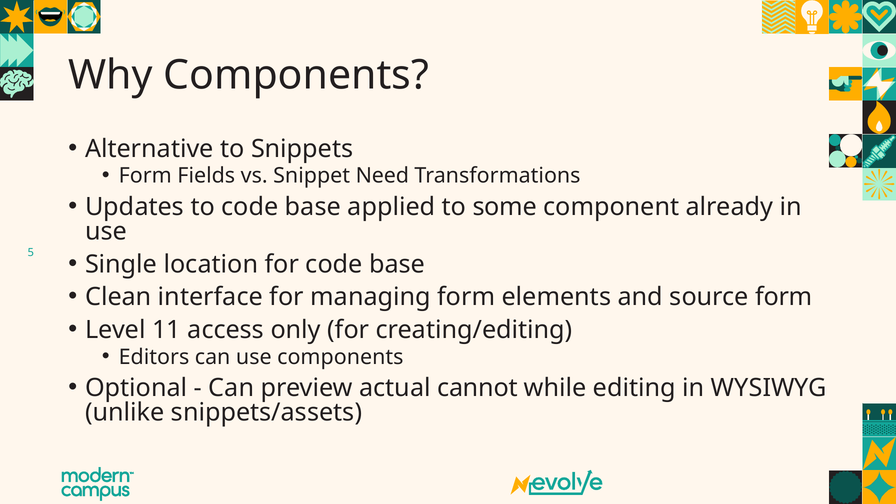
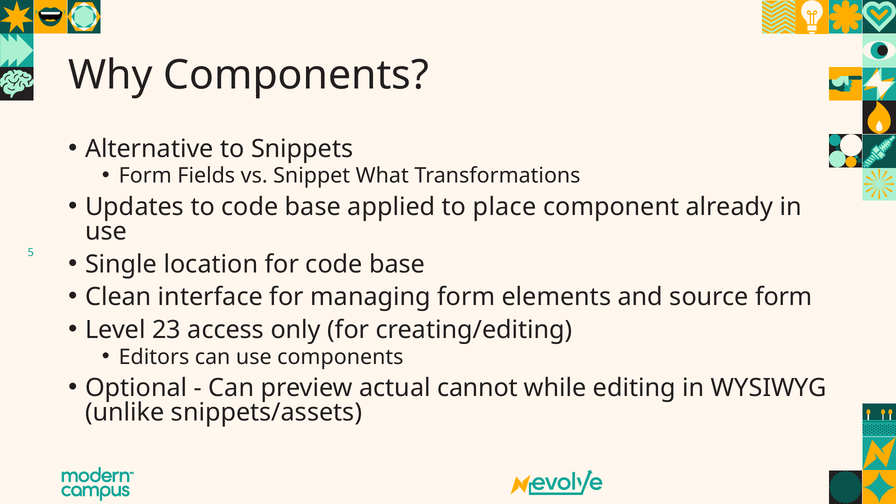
Need: Need -> What
some: some -> place
11: 11 -> 23
